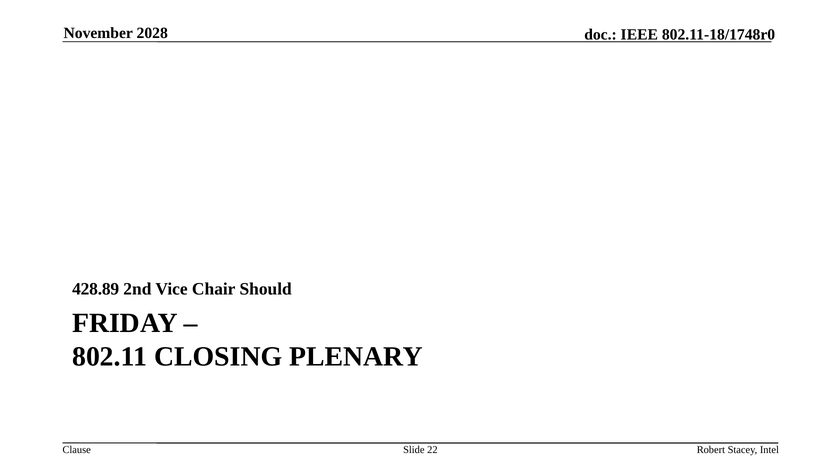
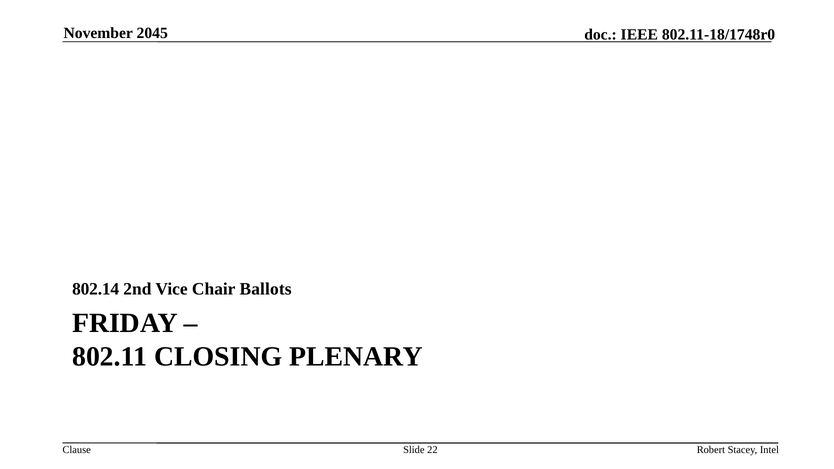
2028: 2028 -> 2045
428.89: 428.89 -> 802.14
Should: Should -> Ballots
